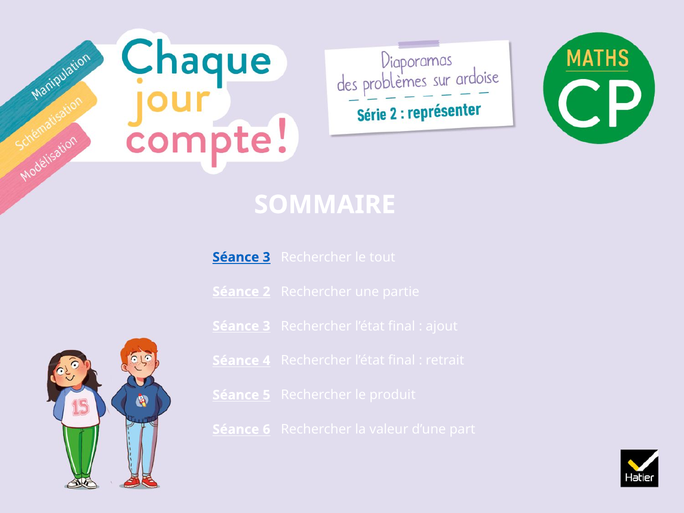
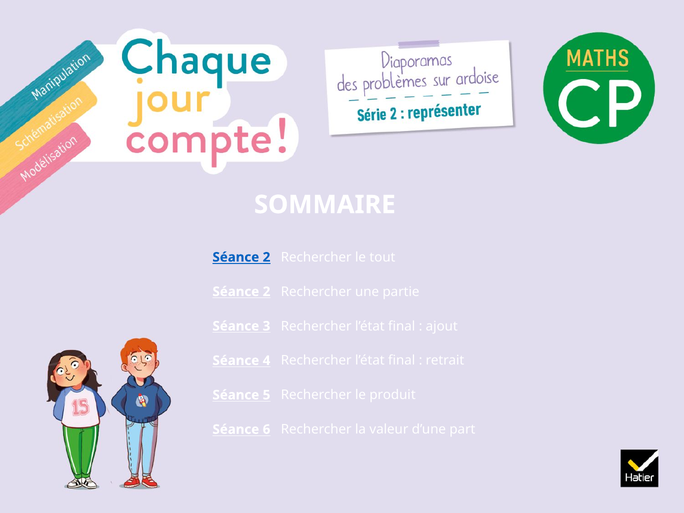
3 at (267, 257): 3 -> 2
